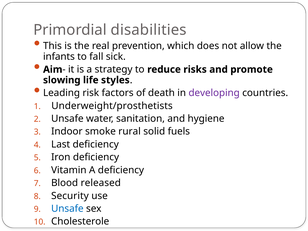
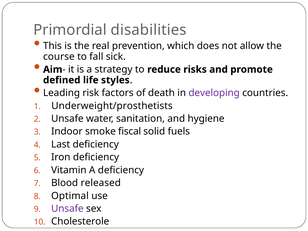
infants: infants -> course
slowing: slowing -> defined
rural: rural -> fiscal
Security: Security -> Optimal
Unsafe at (67, 209) colour: blue -> purple
